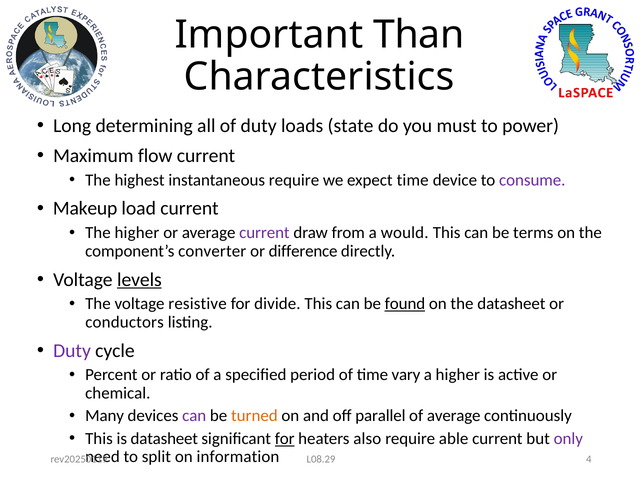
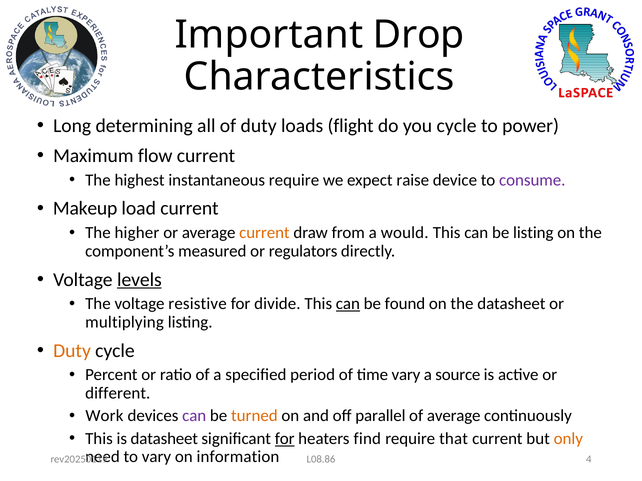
Than: Than -> Drop
state: state -> flight
you must: must -> cycle
expect time: time -> raise
current at (264, 233) colour: purple -> orange
be terms: terms -> listing
converter: converter -> measured
difference: difference -> regulators
can at (348, 304) underline: none -> present
found underline: present -> none
conductors: conductors -> multiplying
Duty at (72, 351) colour: purple -> orange
a higher: higher -> source
chemical: chemical -> different
Many: Many -> Work
also: also -> find
able: able -> that
only colour: purple -> orange
to split: split -> vary
L08.29: L08.29 -> L08.86
